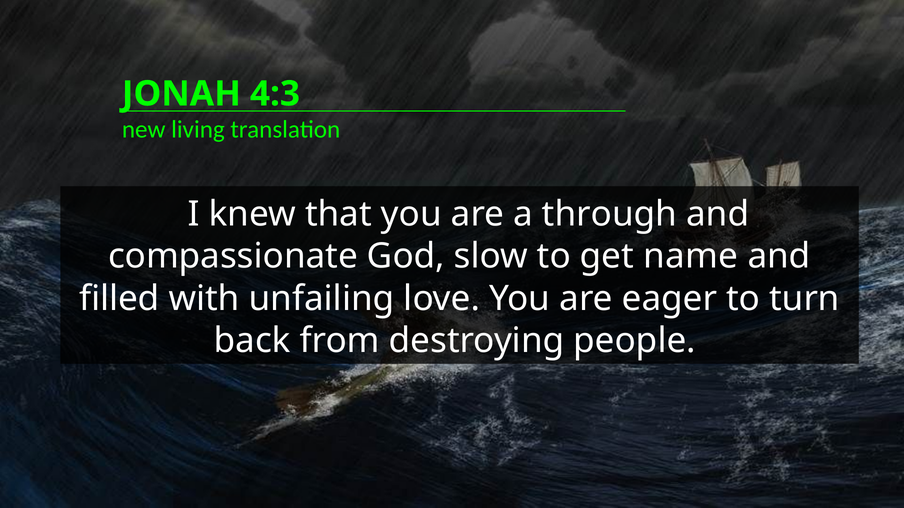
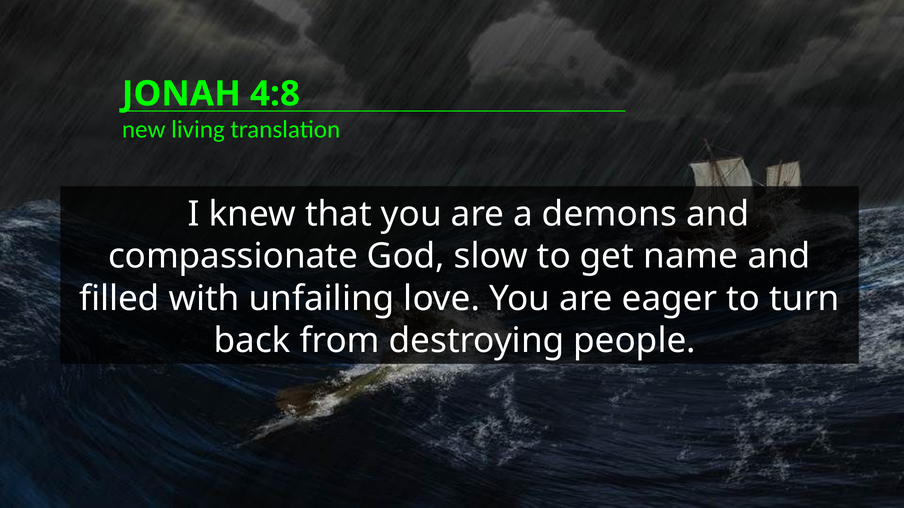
4:3: 4:3 -> 4:8
through: through -> demons
